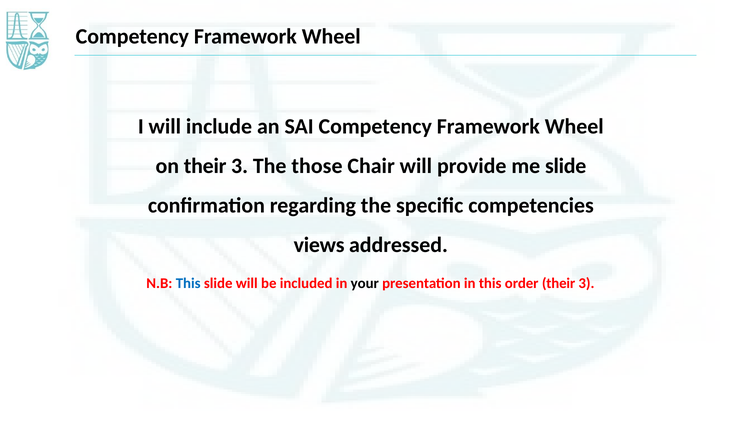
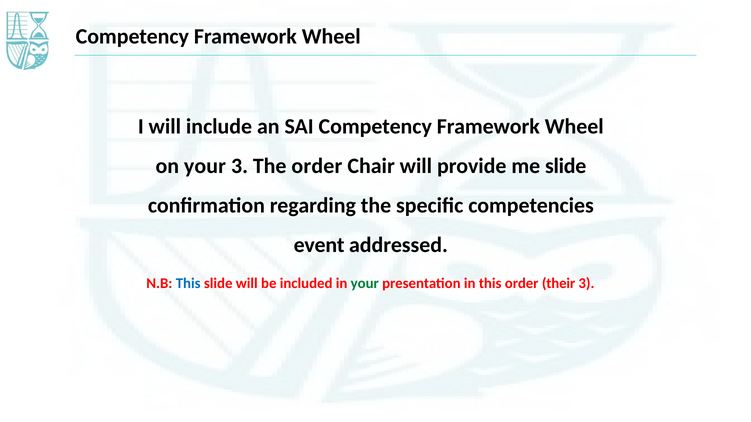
on their: their -> your
The those: those -> order
views: views -> event
your at (365, 283) colour: black -> green
